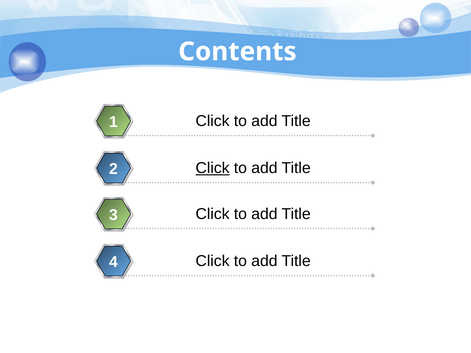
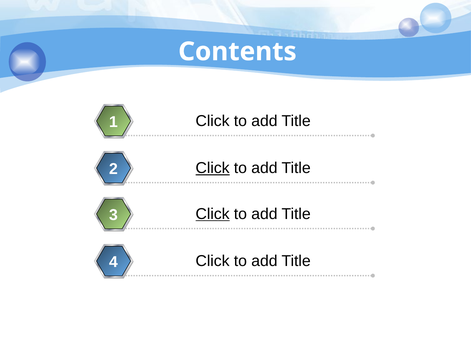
Click at (213, 214) underline: none -> present
